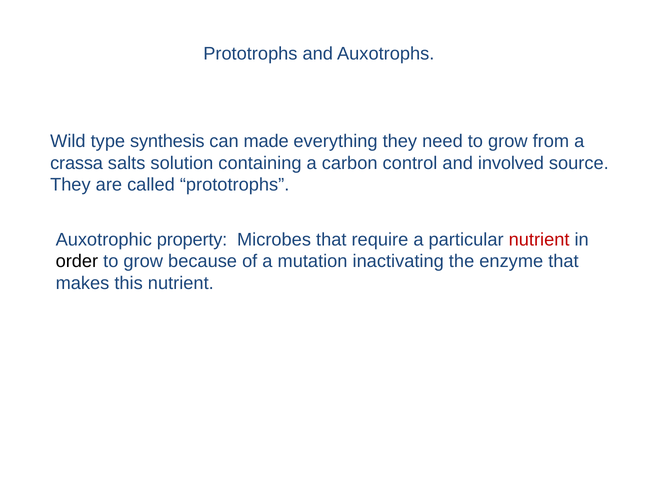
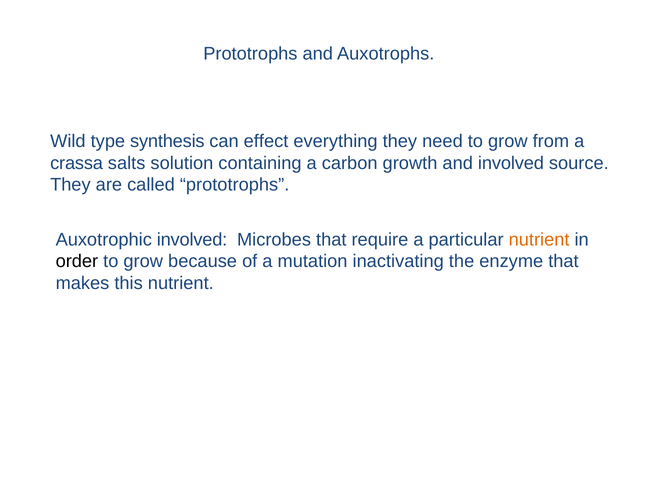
made: made -> effect
control: control -> growth
Auxotrophic property: property -> involved
nutrient at (539, 240) colour: red -> orange
